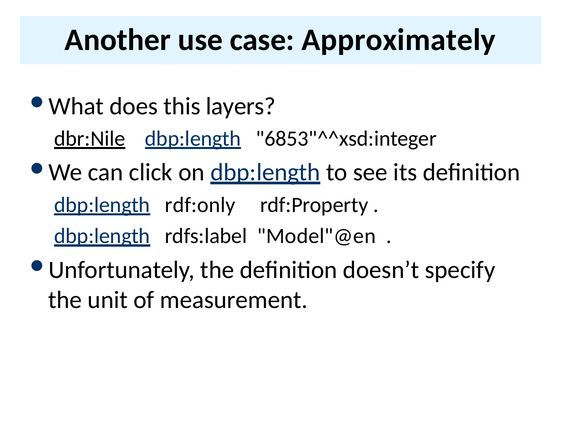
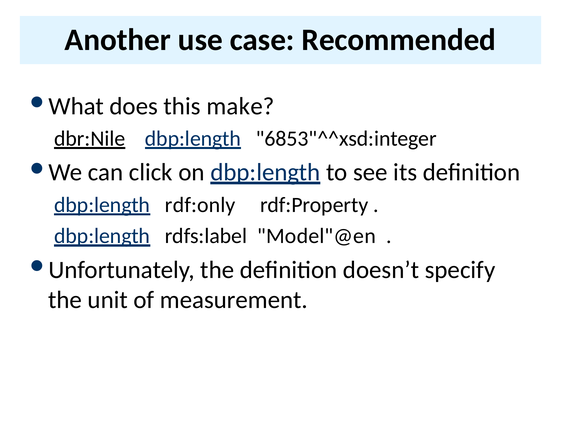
Approximately: Approximately -> Recommended
layers: layers -> make
